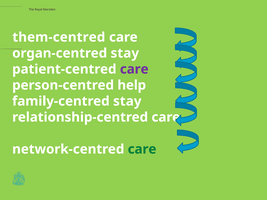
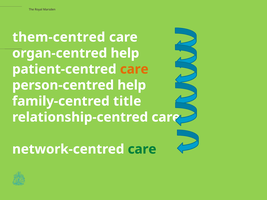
organ-centred stay: stay -> help
care at (134, 69) colour: purple -> orange
family-centred stay: stay -> title
